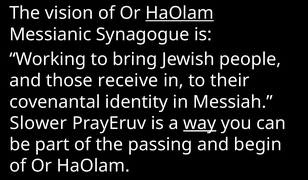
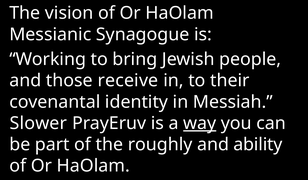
HaOlam at (180, 13) underline: present -> none
passing: passing -> roughly
begin: begin -> ability
